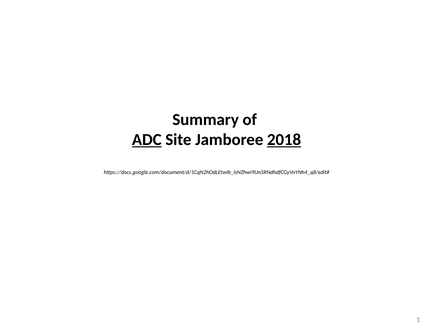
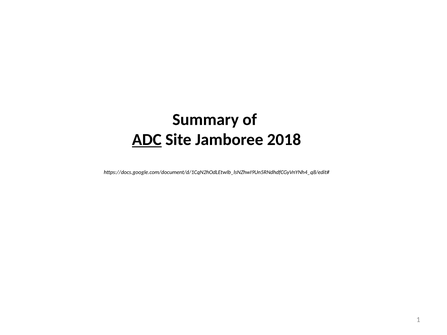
2018 underline: present -> none
